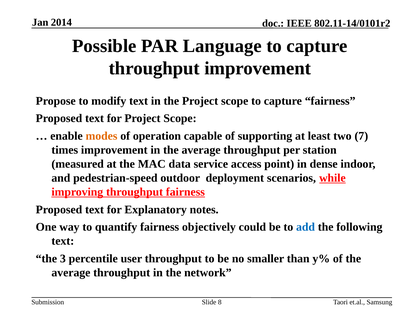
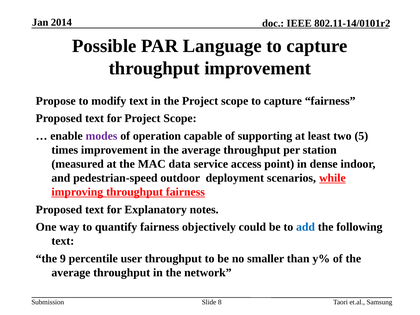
modes colour: orange -> purple
7: 7 -> 5
3: 3 -> 9
